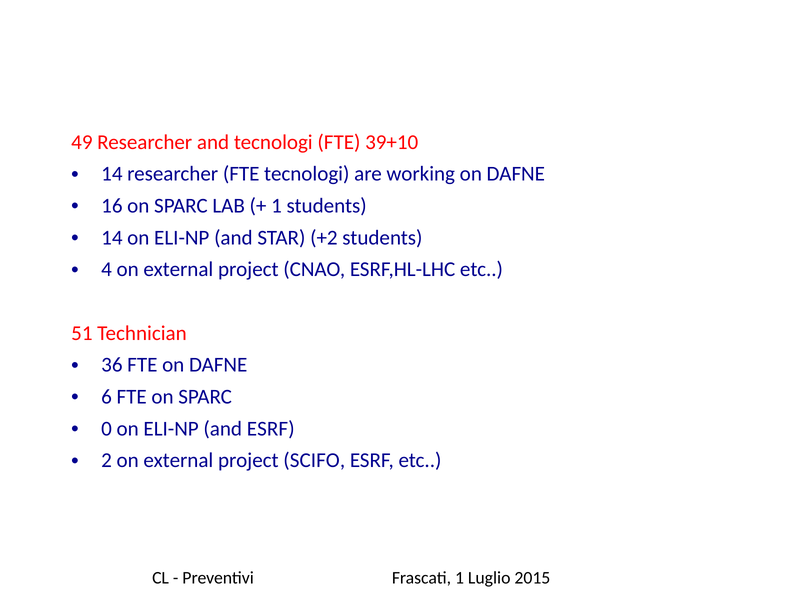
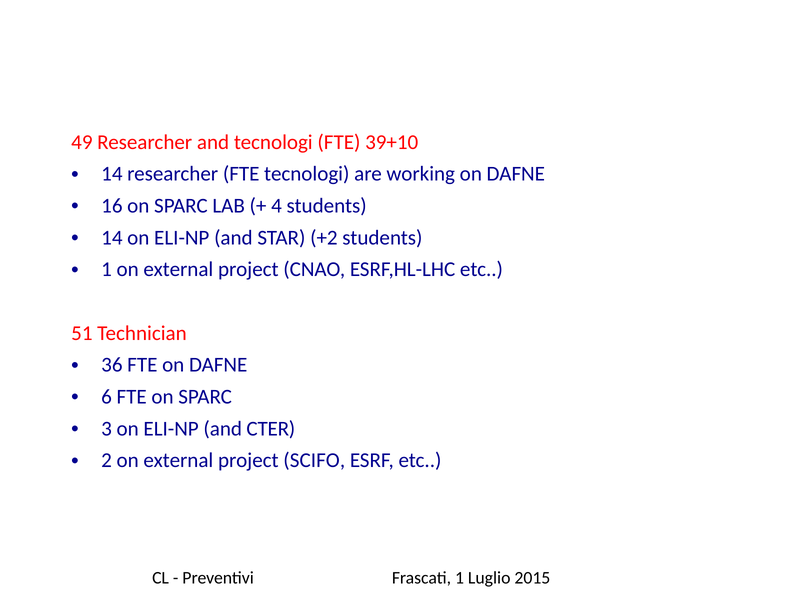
1 at (277, 206): 1 -> 4
4 at (107, 269): 4 -> 1
0: 0 -> 3
and ESRF: ESRF -> CTER
